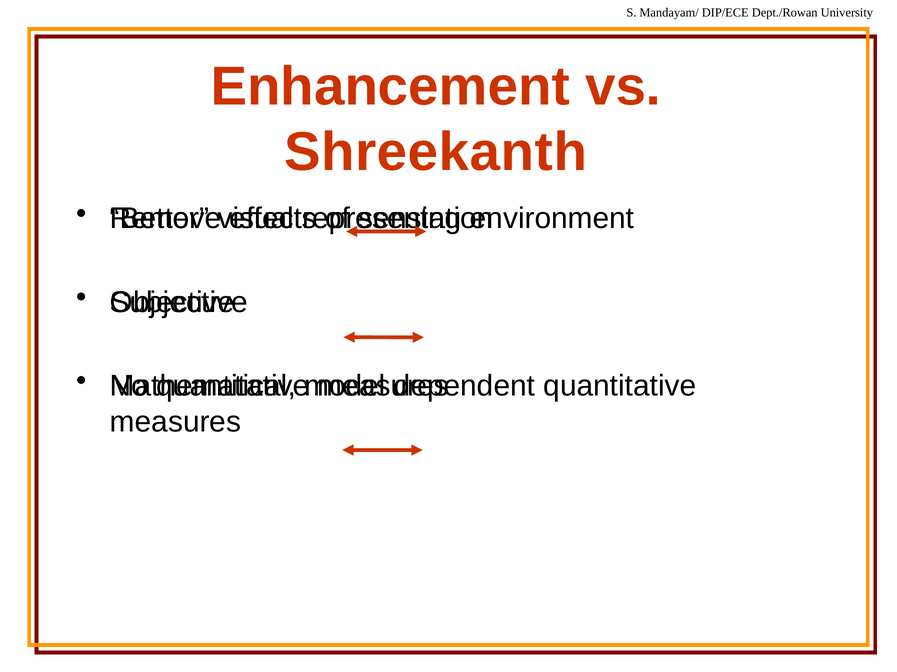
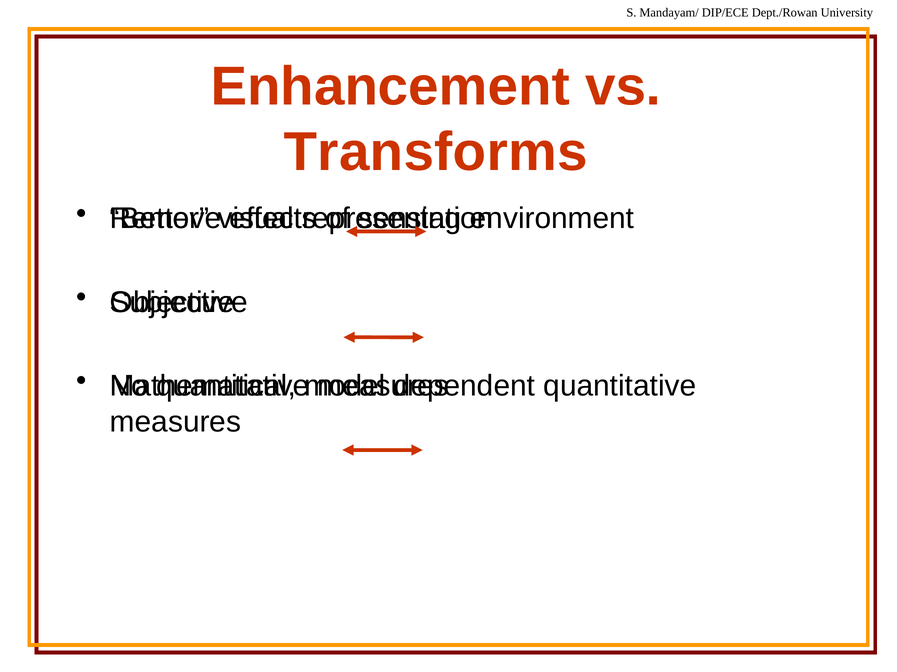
Shreekanth: Shreekanth -> Transforms
